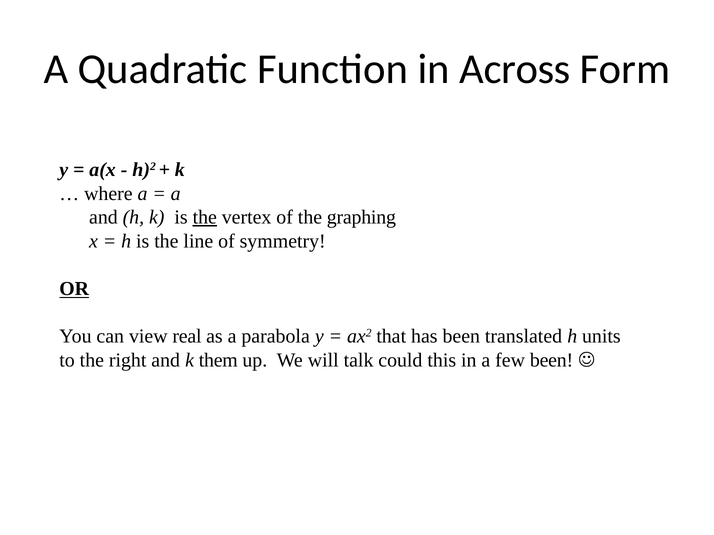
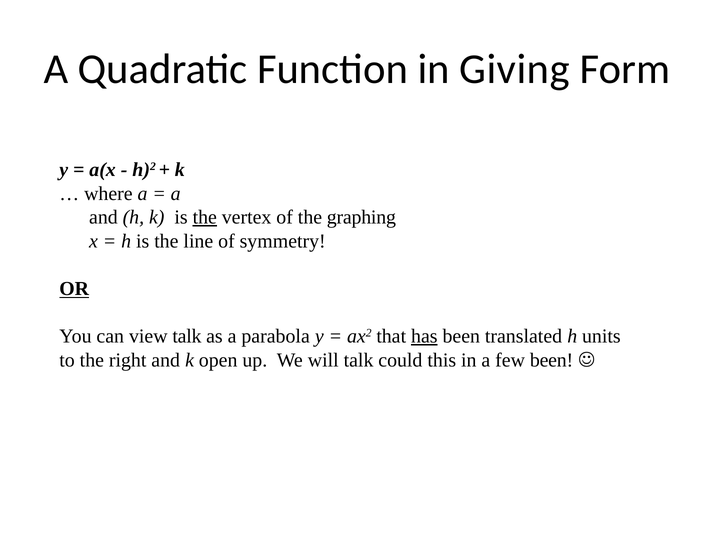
Across: Across -> Giving
view real: real -> talk
has underline: none -> present
them: them -> open
